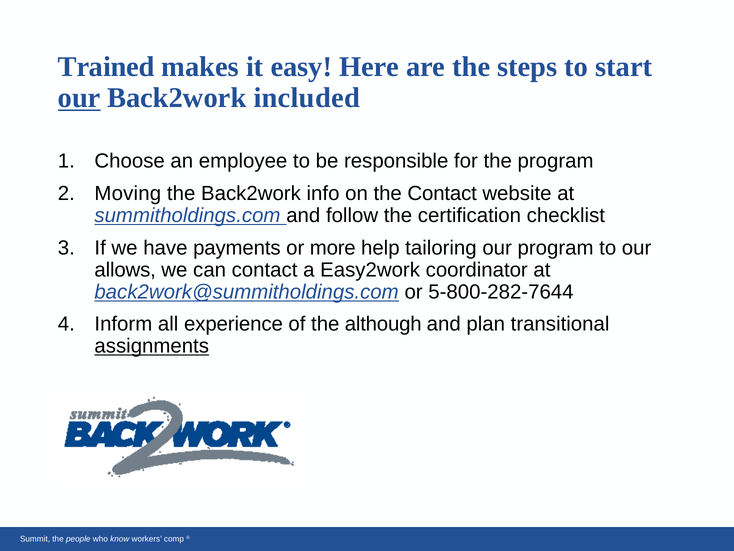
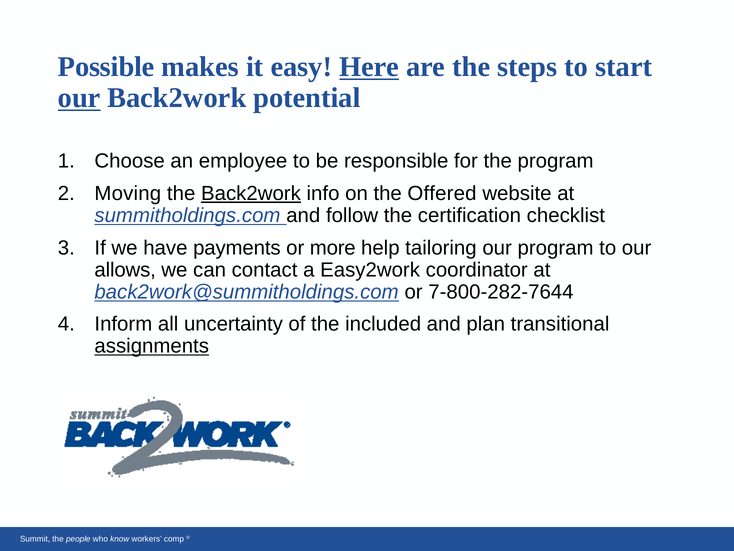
Trained: Trained -> Possible
Here underline: none -> present
included: included -> potential
Back2work at (251, 193) underline: none -> present
the Contact: Contact -> Offered
5-800-282-7644: 5-800-282-7644 -> 7-800-282-7644
experience: experience -> uncertainty
although: although -> included
